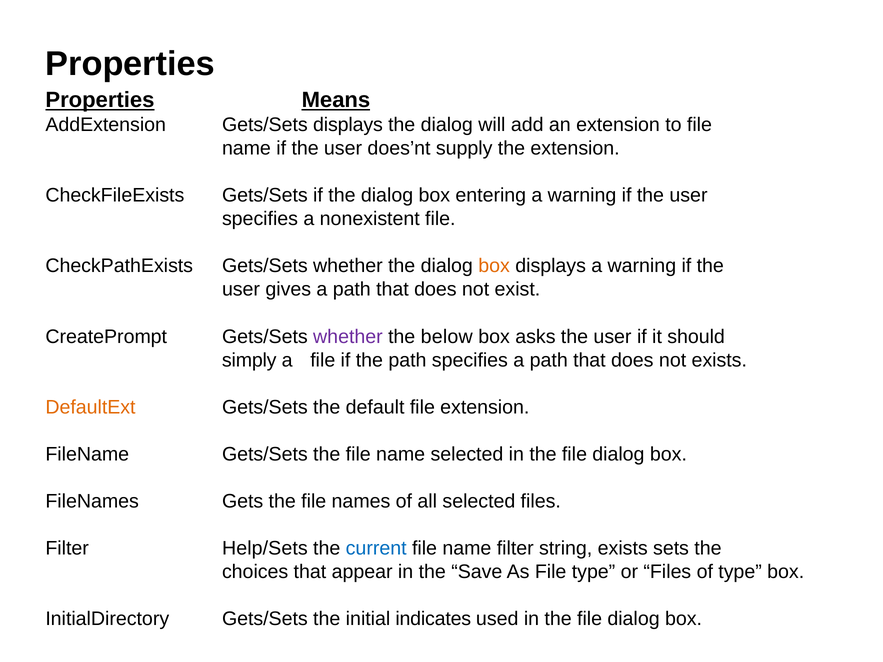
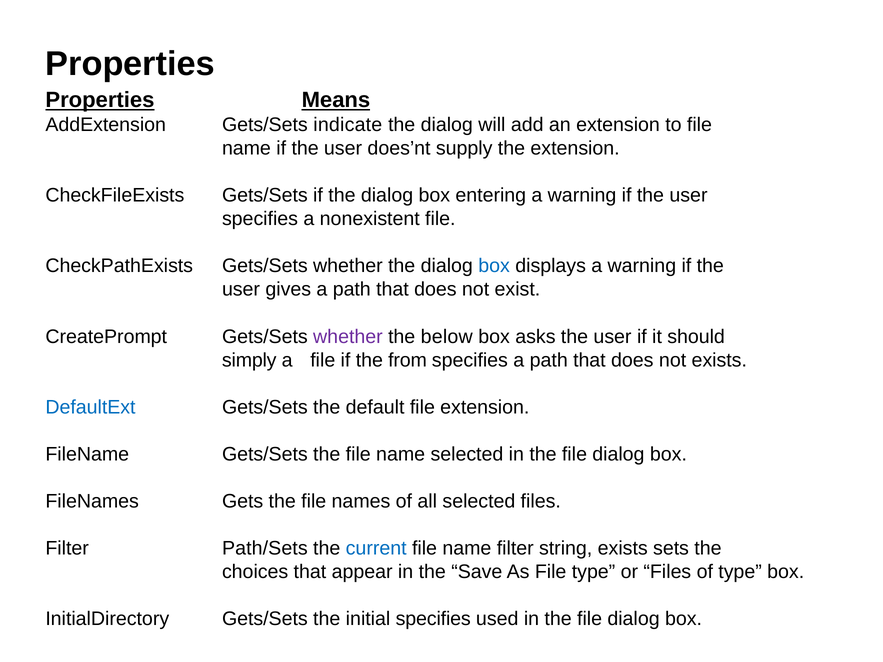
Gets/Sets displays: displays -> indicate
box at (494, 266) colour: orange -> blue
the path: path -> from
DefaultExt colour: orange -> blue
Help/Sets: Help/Sets -> Path/Sets
initial indicates: indicates -> specifies
